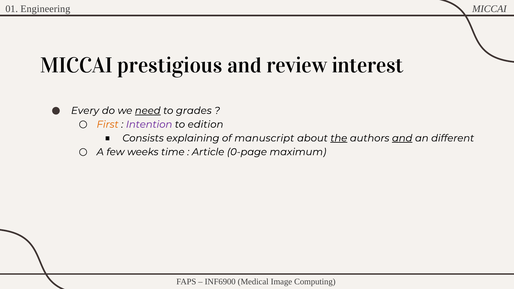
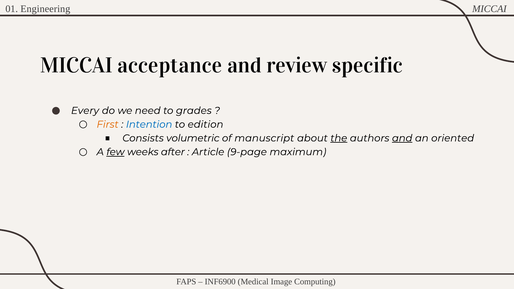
prestigious: prestigious -> acceptance
interest: interest -> specific
need underline: present -> none
Intention colour: purple -> blue
explaining: explaining -> volumetric
different: different -> oriented
few underline: none -> present
time: time -> after
0-page: 0-page -> 9-page
